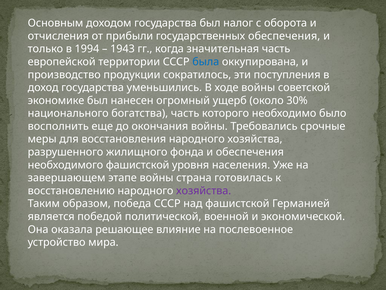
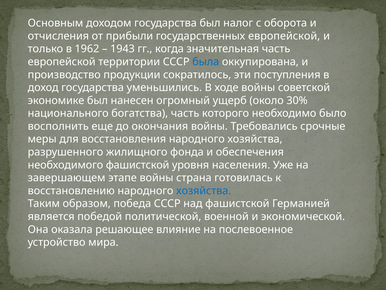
государственных обеспечения: обеспечения -> европейской
1994: 1994 -> 1962
хозяйства at (204, 190) colour: purple -> blue
